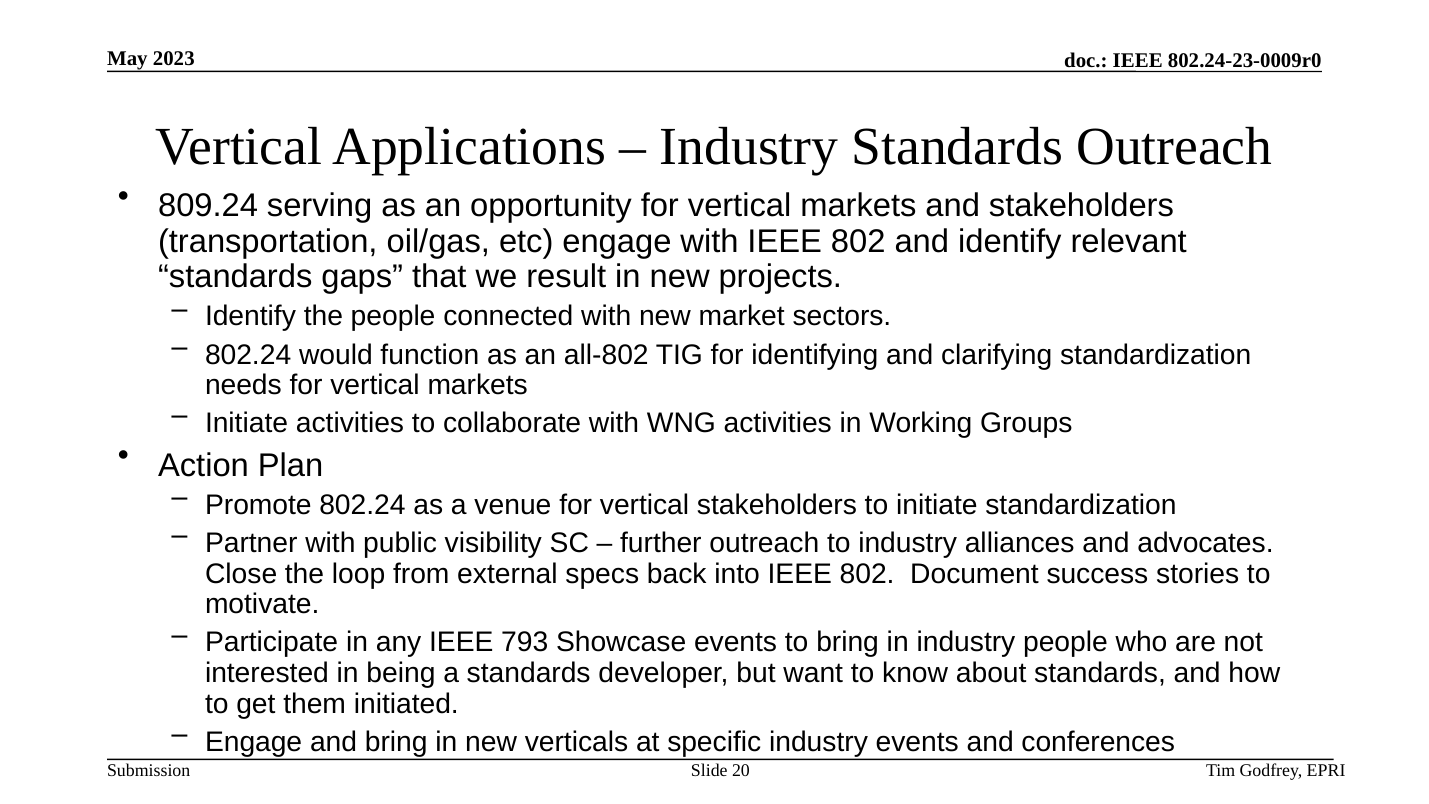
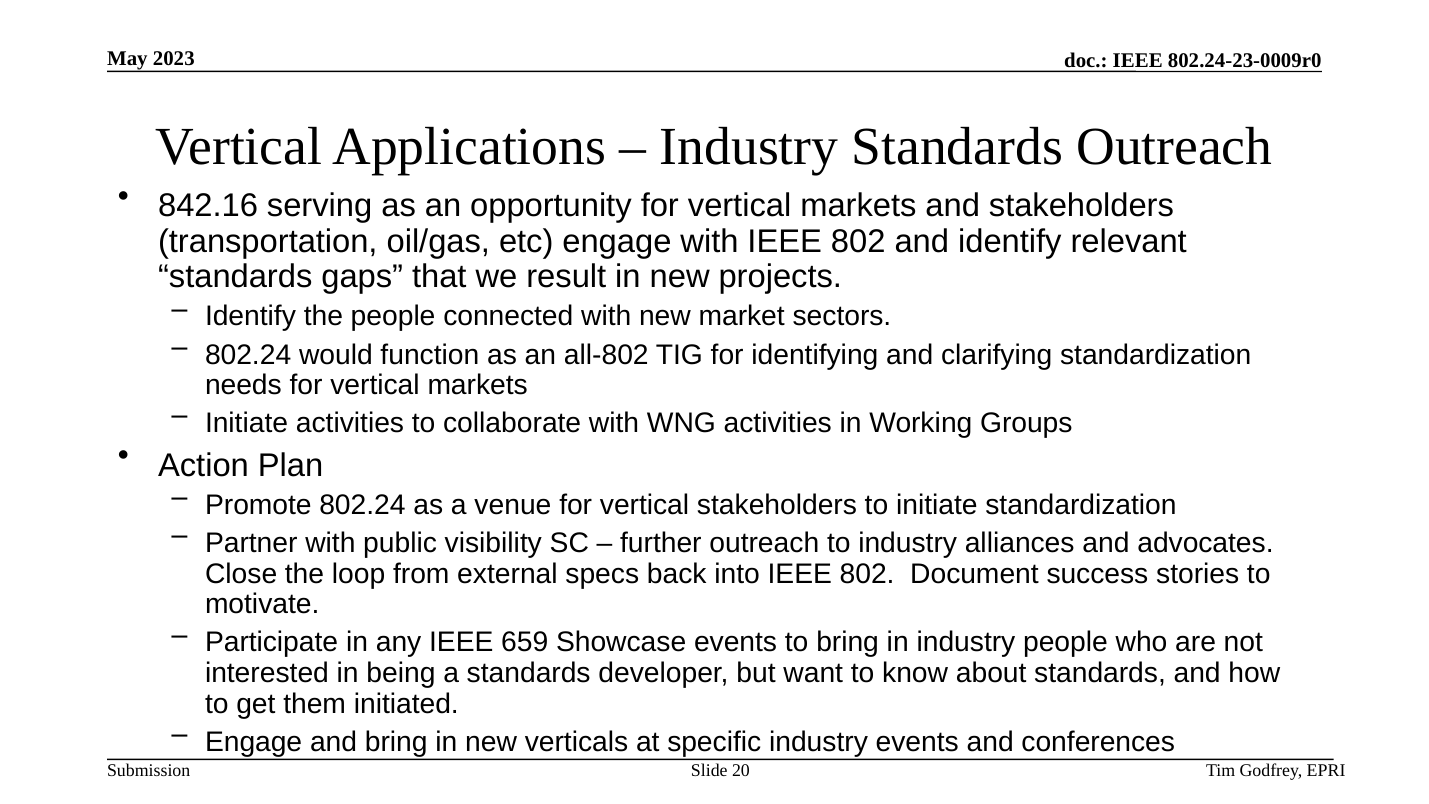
809.24: 809.24 -> 842.16
793: 793 -> 659
